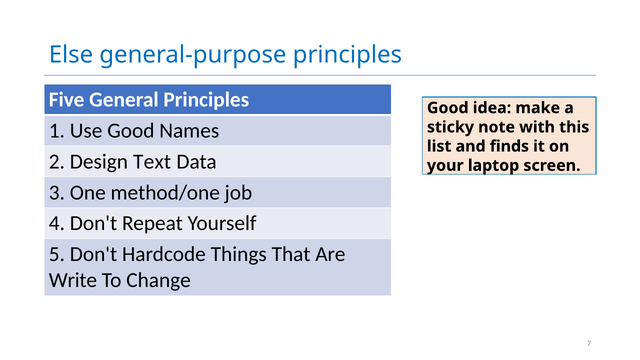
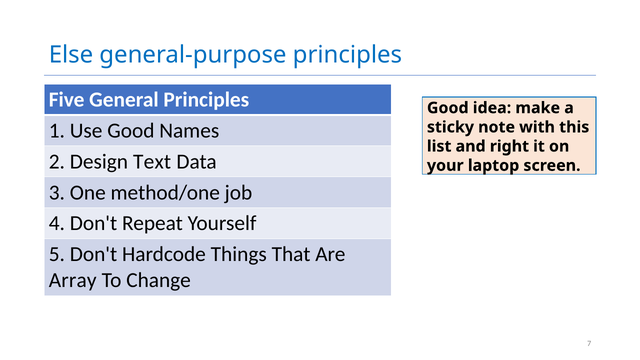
finds: finds -> right
Write: Write -> Array
